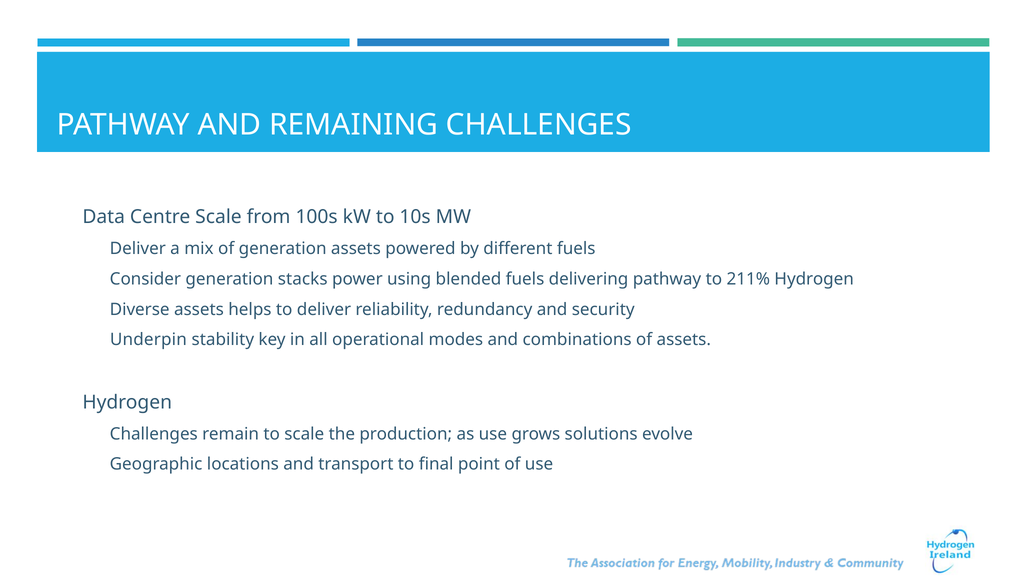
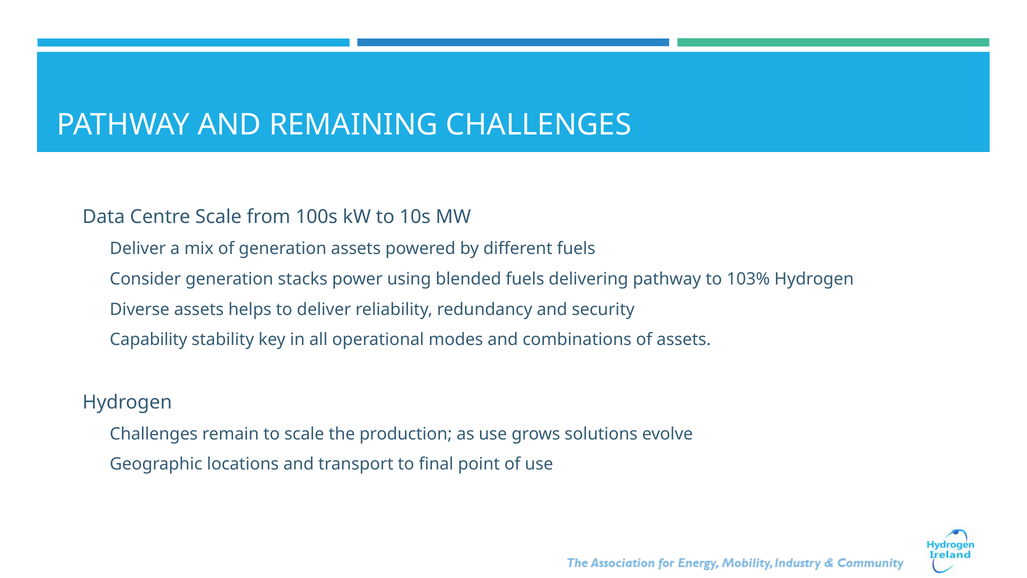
211%: 211% -> 103%
Underpin: Underpin -> Capability
